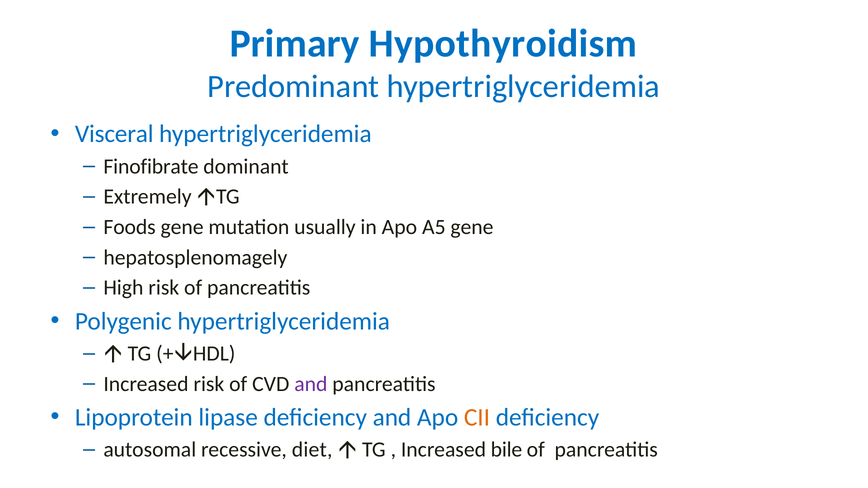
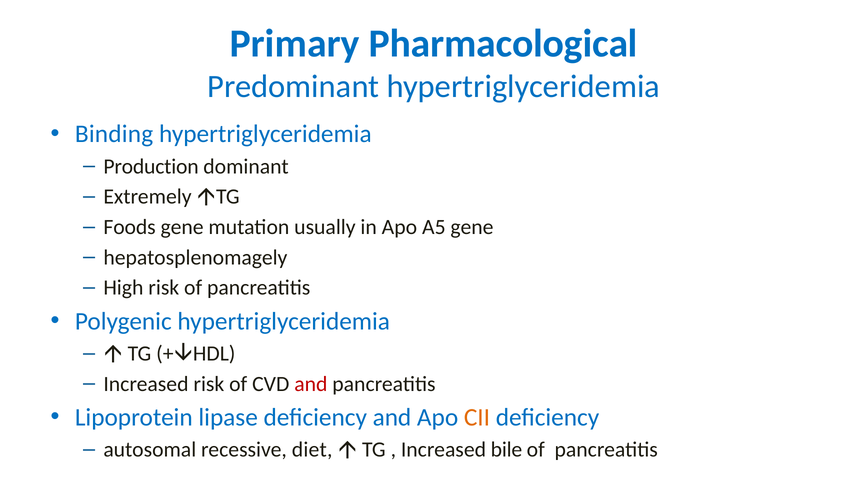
Hypothyroidism: Hypothyroidism -> Pharmacological
Visceral: Visceral -> Binding
Finofibrate: Finofibrate -> Production
and at (311, 384) colour: purple -> red
